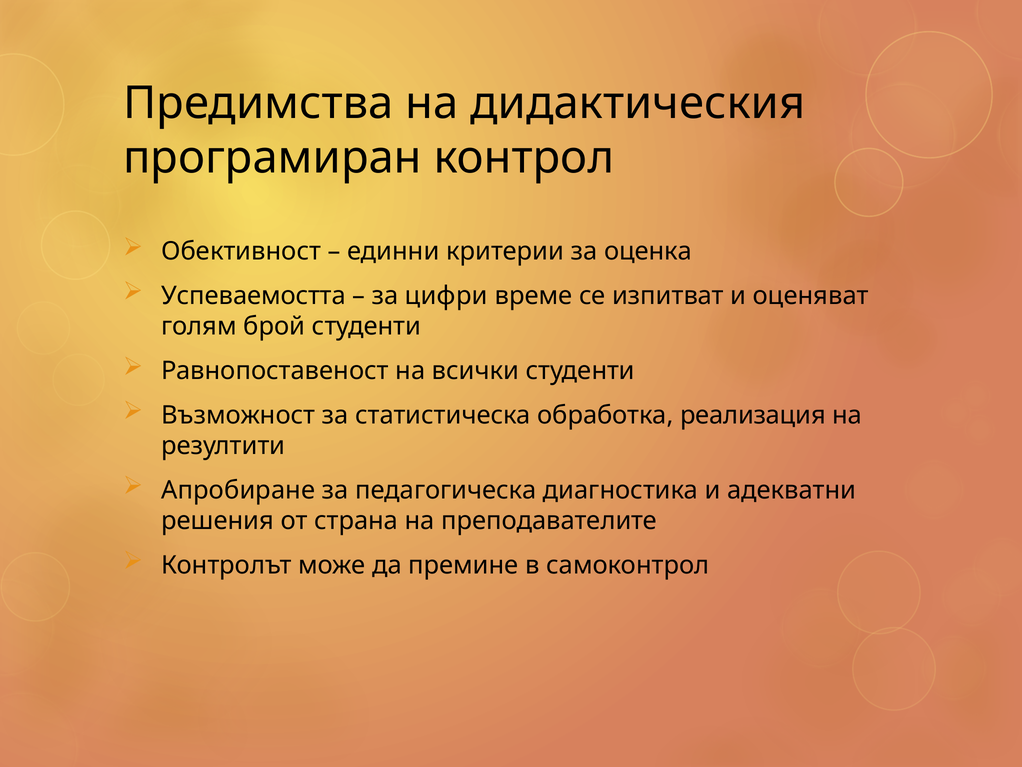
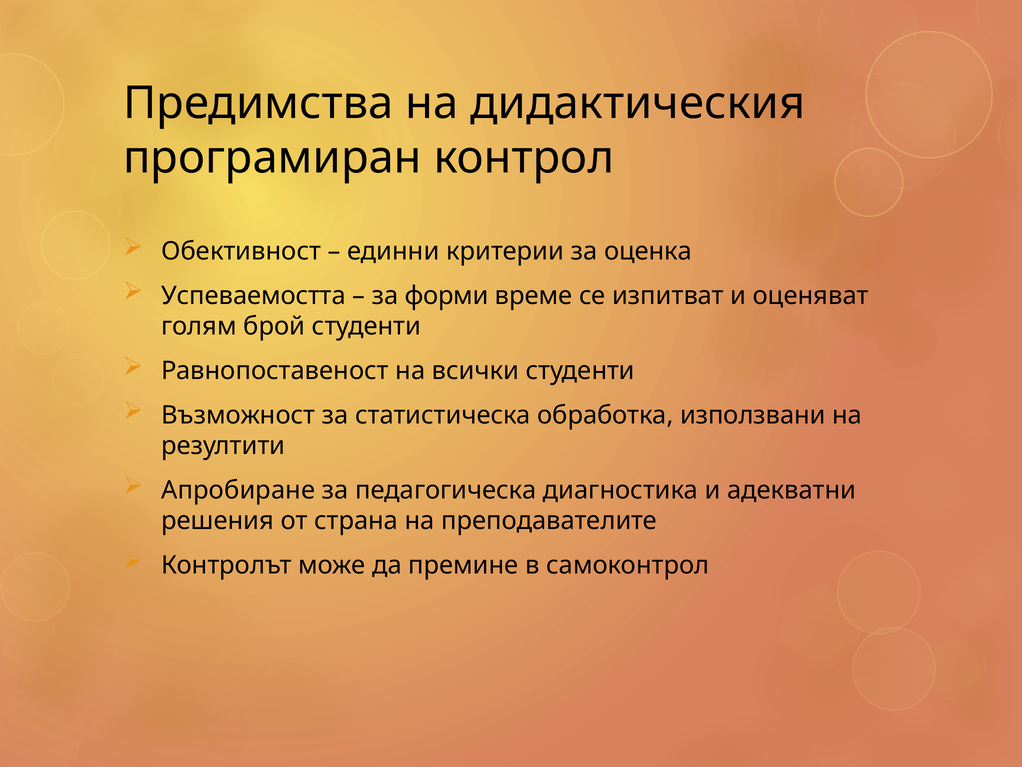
цифри: цифри -> форми
реализация: реализация -> използвани
